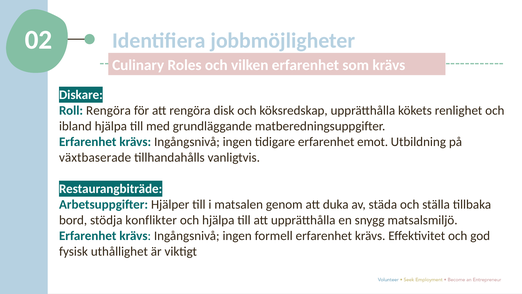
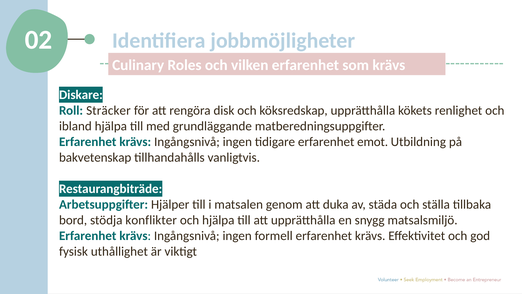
Roll Rengöra: Rengöra -> Sträcker
växtbaserade: växtbaserade -> bakvetenskap
